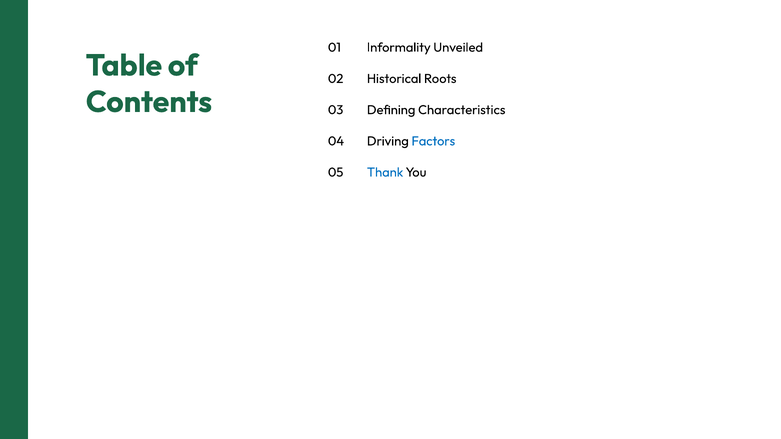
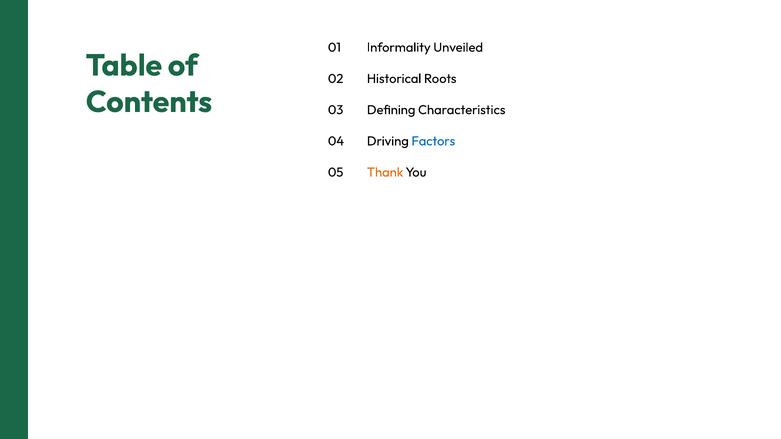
Thank colour: blue -> orange
